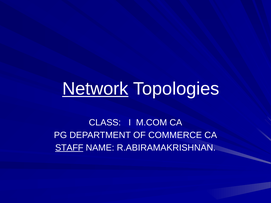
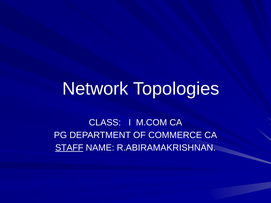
Network underline: present -> none
